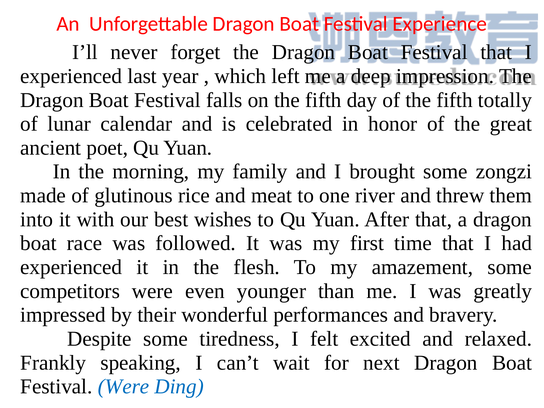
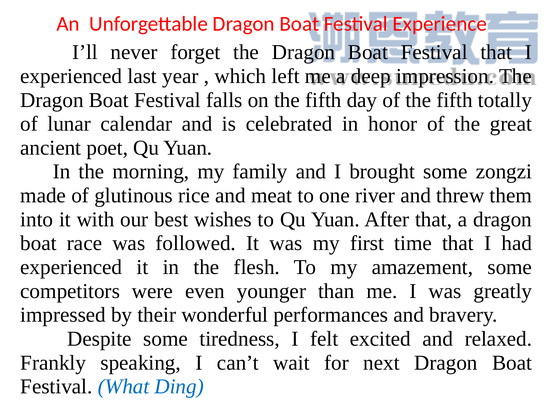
Festival Were: Were -> What
